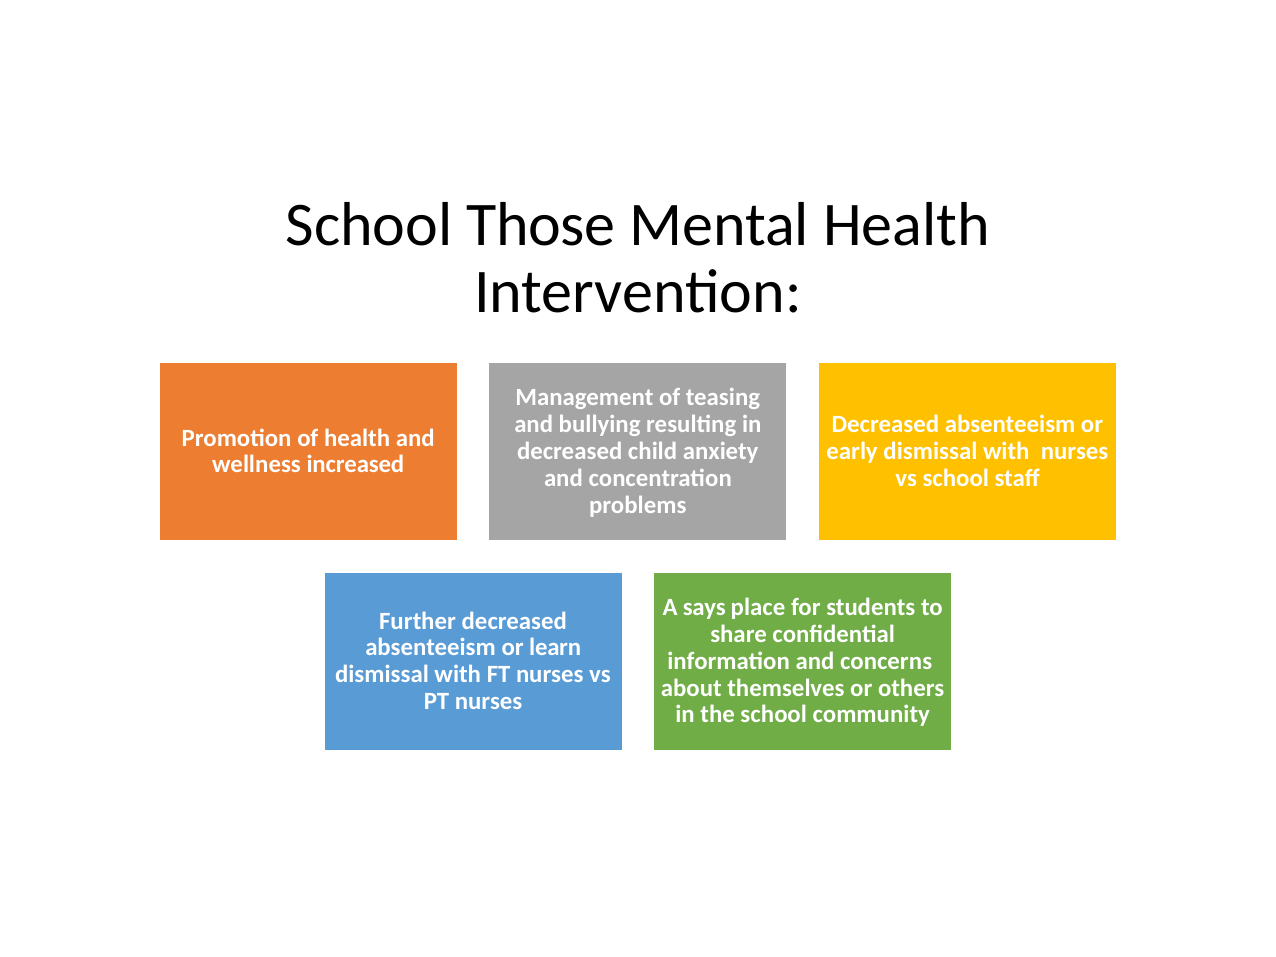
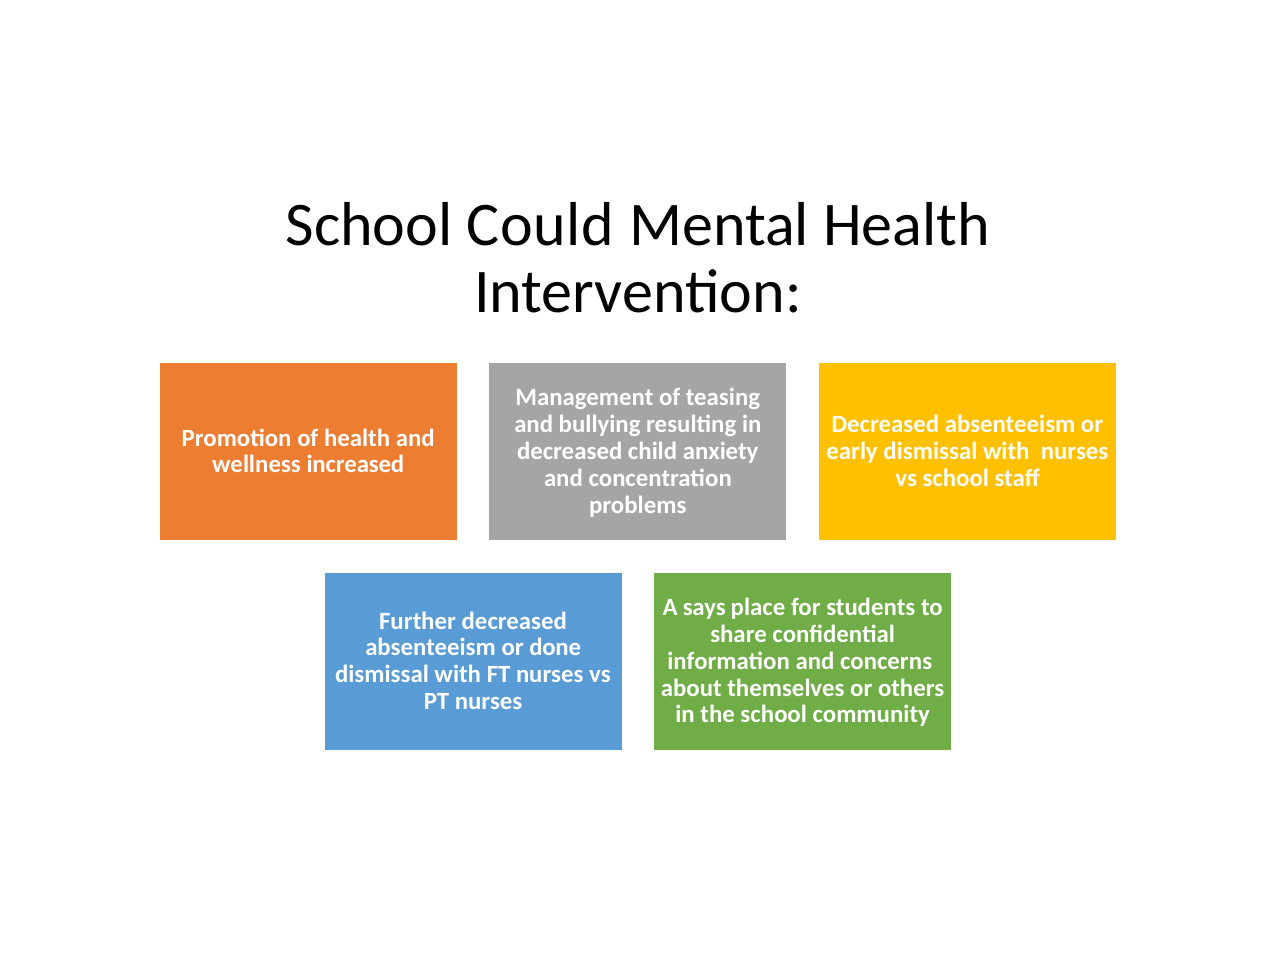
Those: Those -> Could
learn: learn -> done
